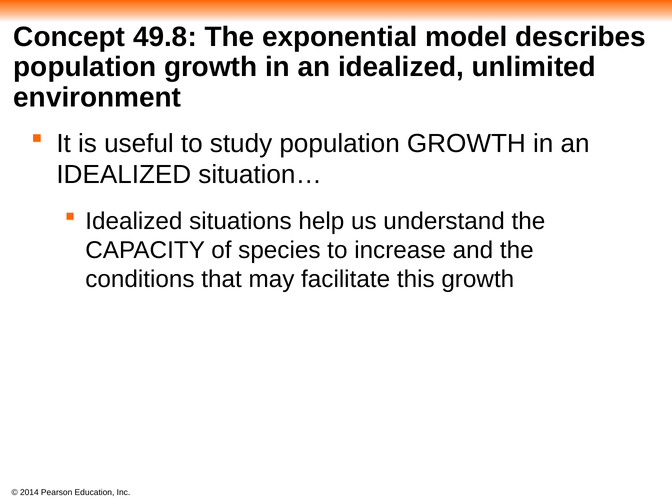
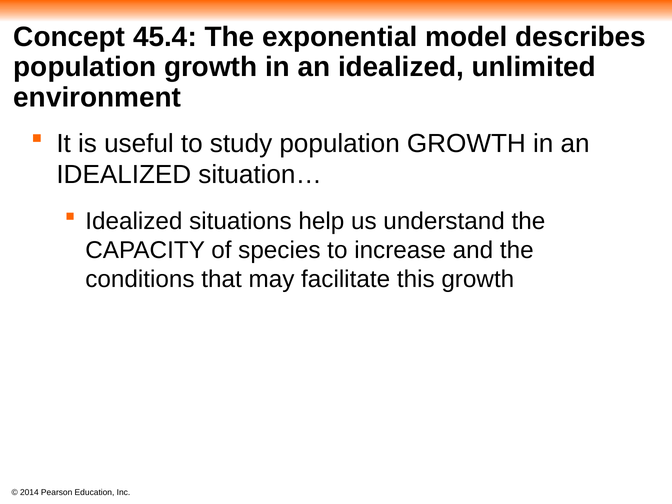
49.8: 49.8 -> 45.4
